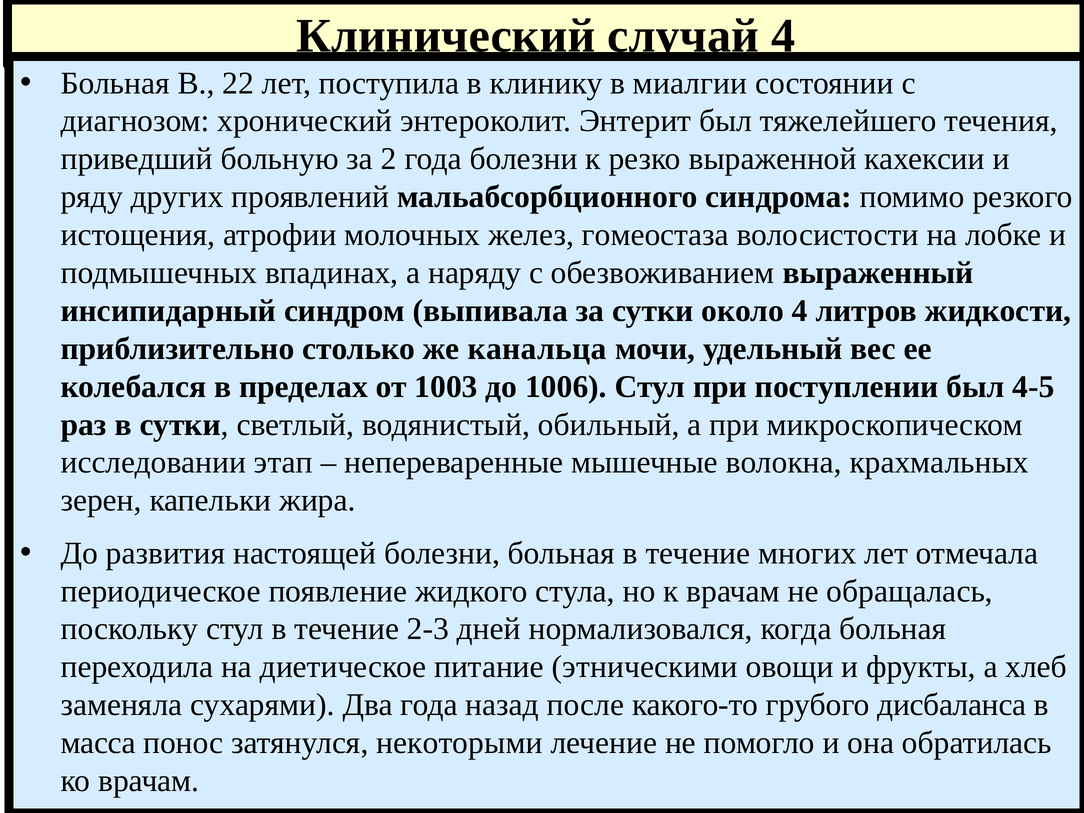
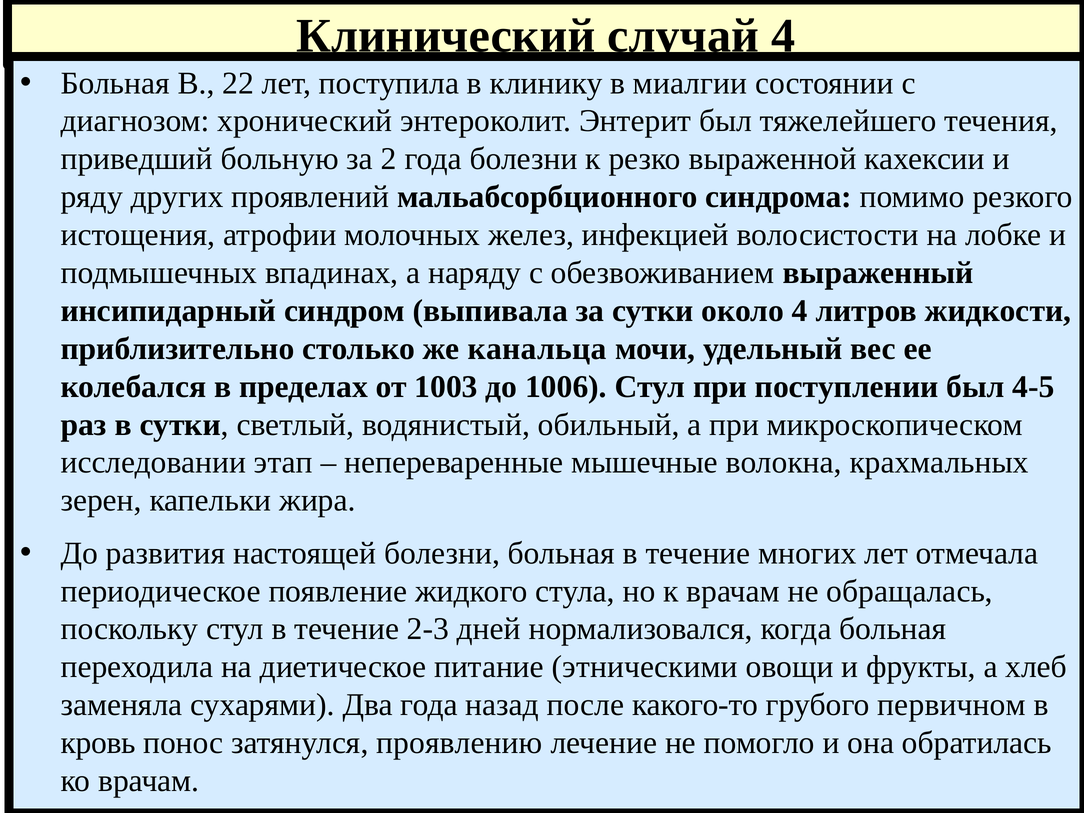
гомеостаза: гомеостаза -> инфекцией
дисбаланса: дисбаланса -> первичном
масса: масса -> кровь
некоторыми: некоторыми -> проявлению
